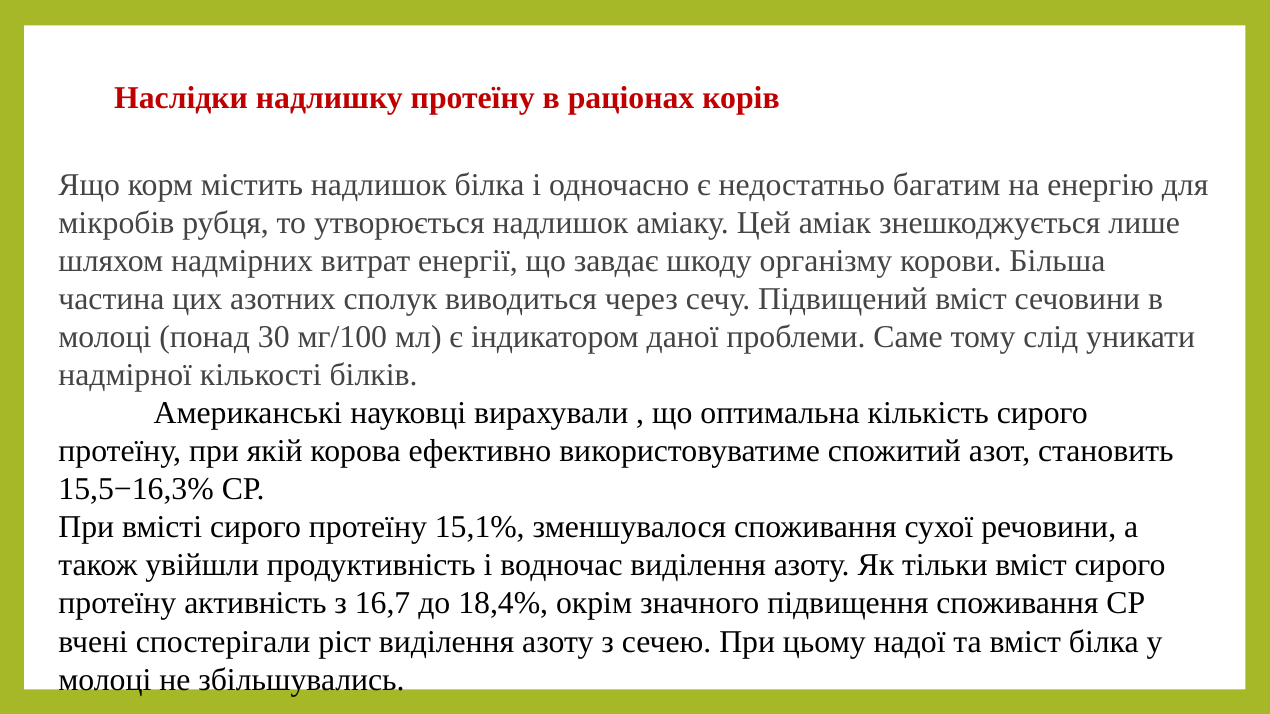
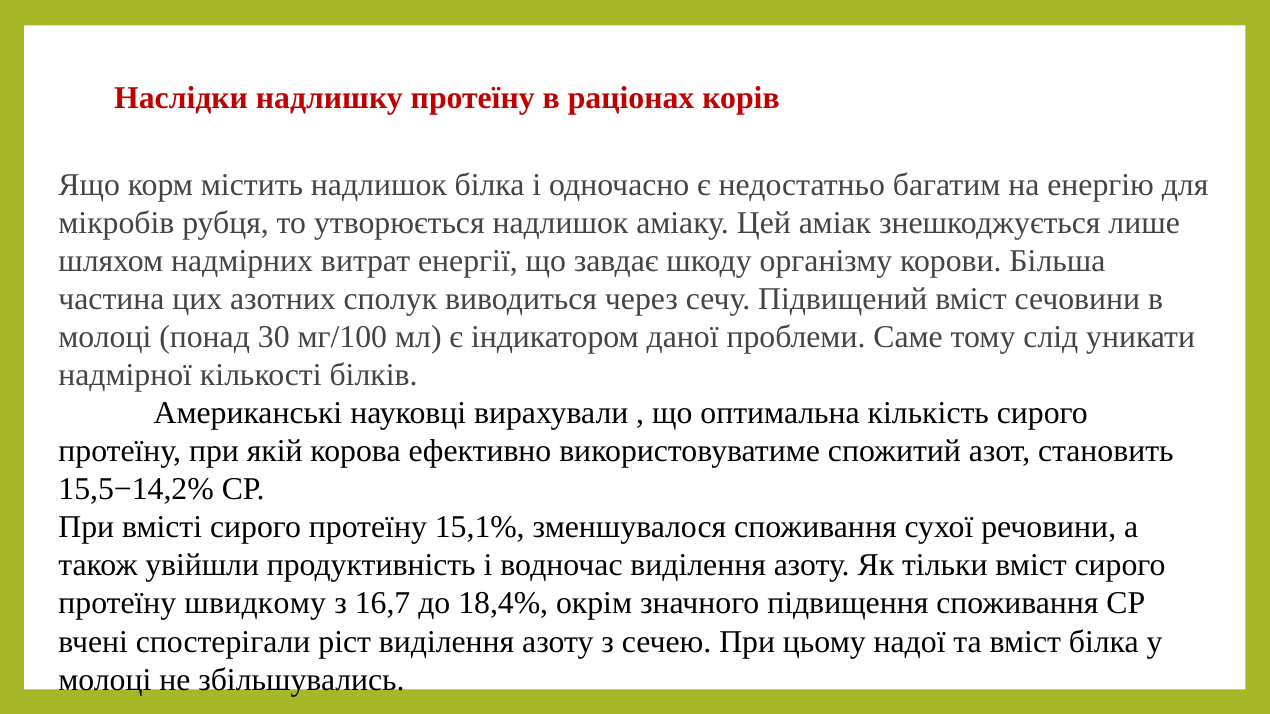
15,5−16,3%: 15,5−16,3% -> 15,5−14,2%
активність: активність -> швидкому
